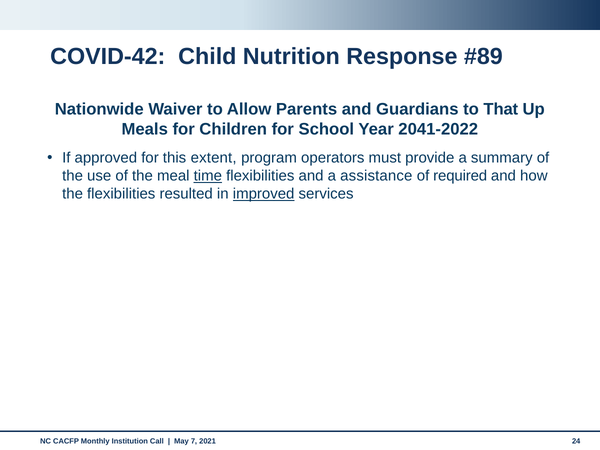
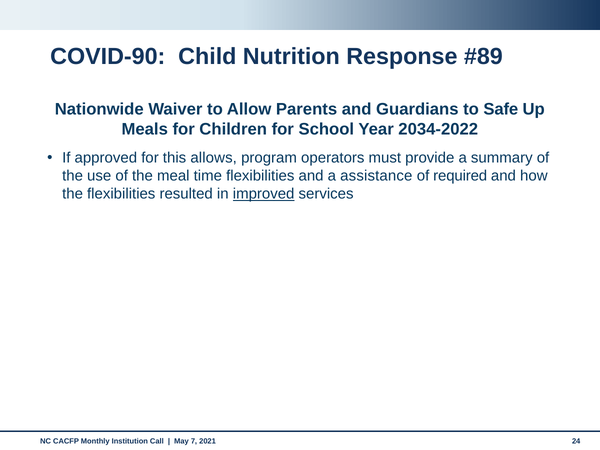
COVID-42: COVID-42 -> COVID-90
That: That -> Safe
2041-2022: 2041-2022 -> 2034-2022
extent: extent -> allows
time underline: present -> none
